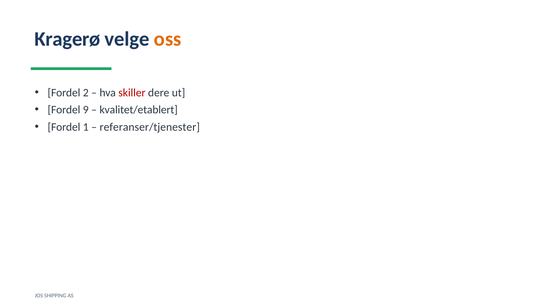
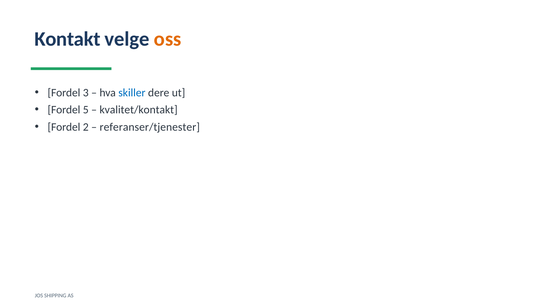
Kragerø: Kragerø -> Kontakt
2: 2 -> 3
skiller colour: red -> blue
9: 9 -> 5
kvalitet/etablert: kvalitet/etablert -> kvalitet/kontakt
1: 1 -> 2
